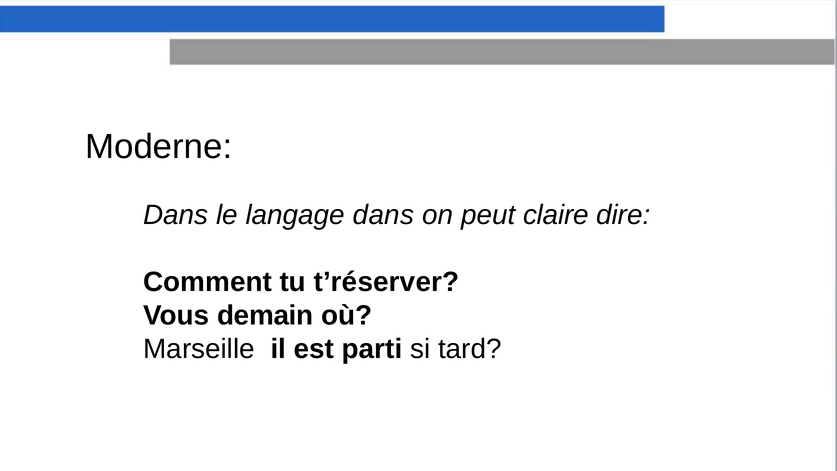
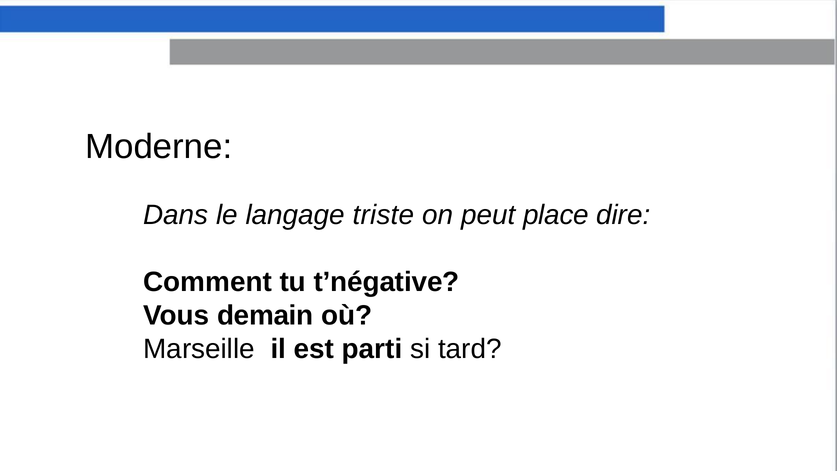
langage dans: dans -> triste
claire: claire -> place
t’réserver: t’réserver -> t’négative
